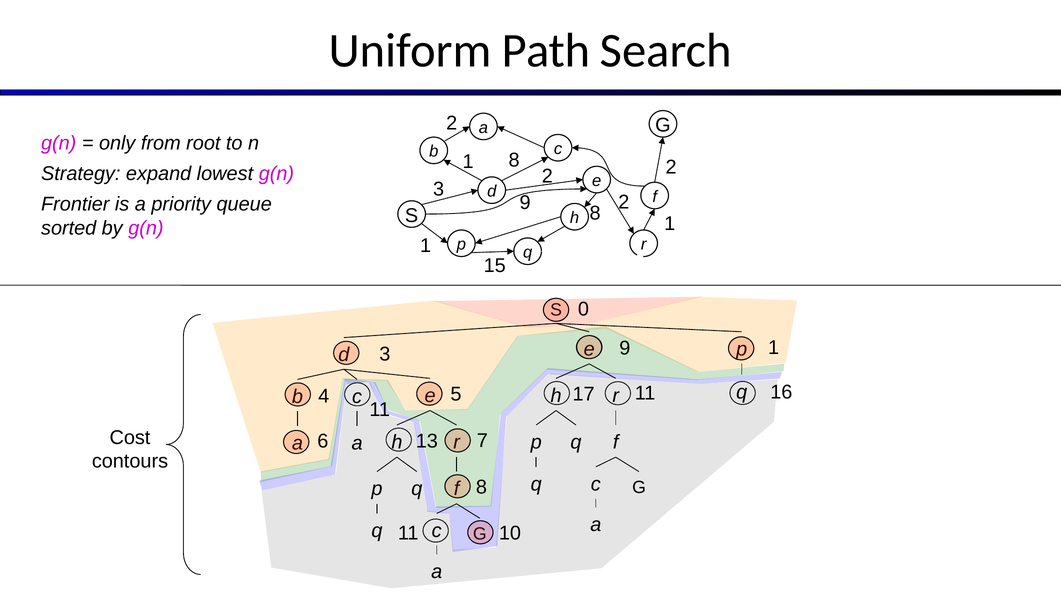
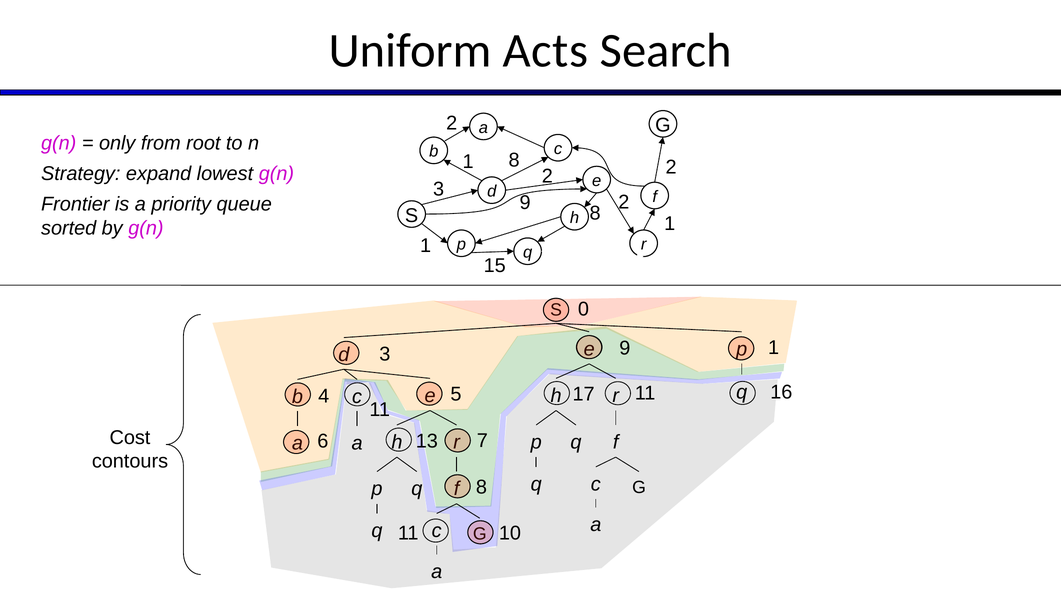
Path: Path -> Acts
